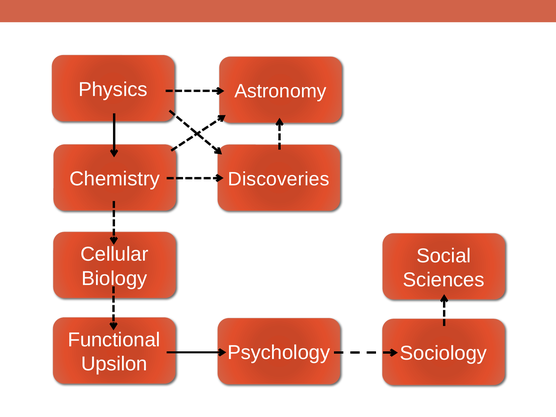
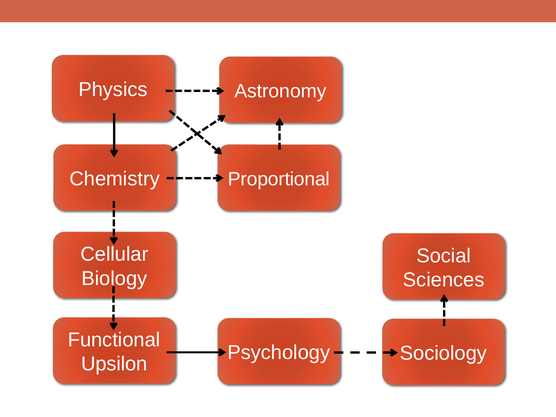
Discoveries: Discoveries -> Proportional
